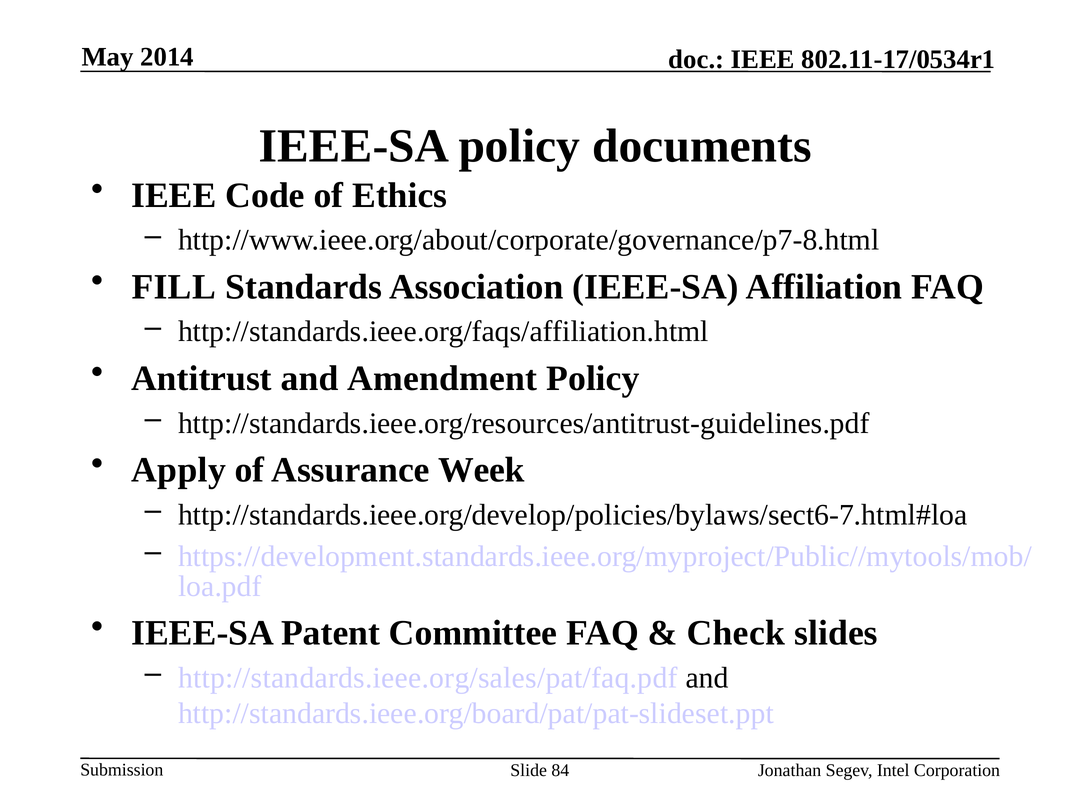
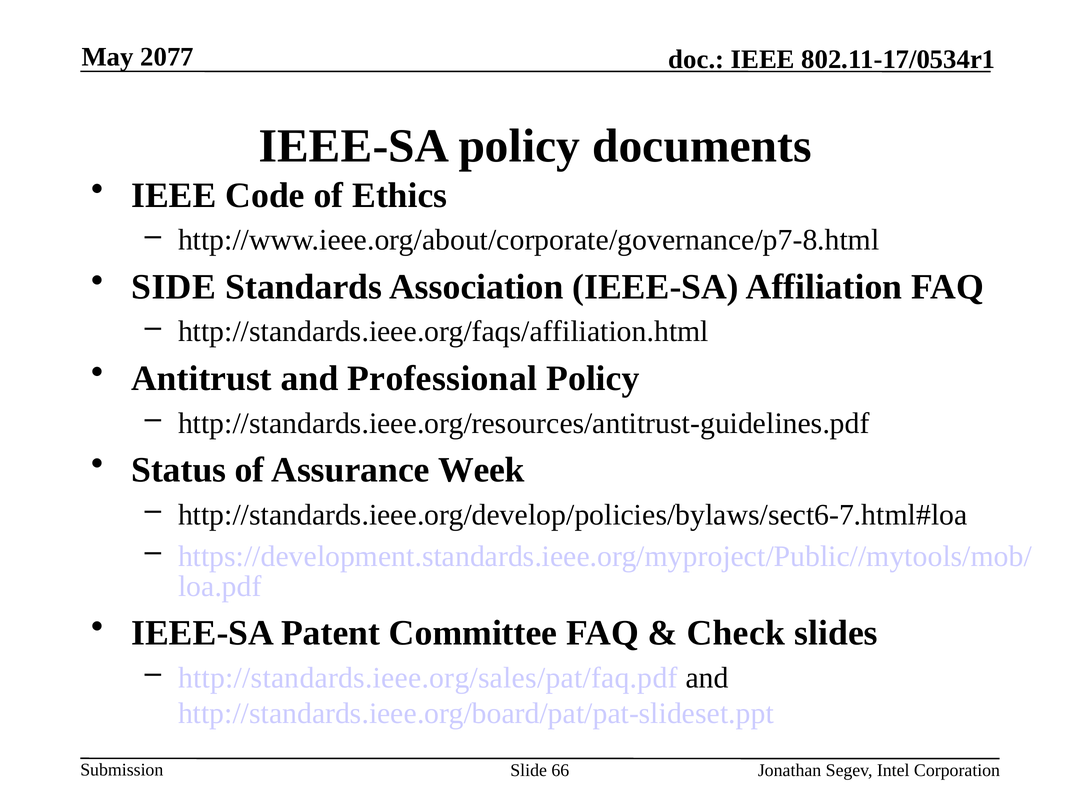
2014: 2014 -> 2077
FILL: FILL -> SIDE
Amendment: Amendment -> Professional
Apply: Apply -> Status
84: 84 -> 66
